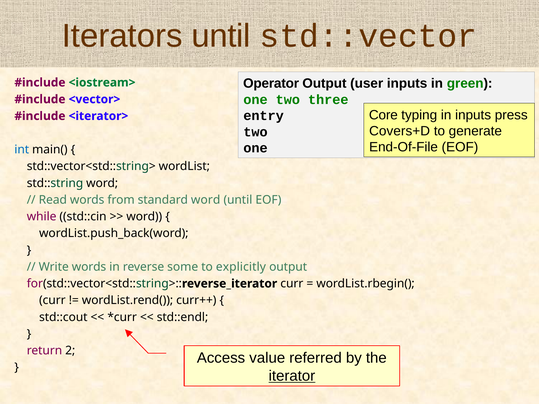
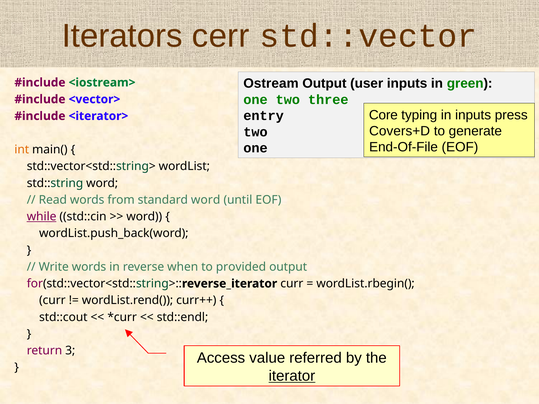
Iterators until: until -> cerr
Operator: Operator -> Ostream
int colour: blue -> orange
while underline: none -> present
some: some -> when
explicitly: explicitly -> provided
2: 2 -> 3
